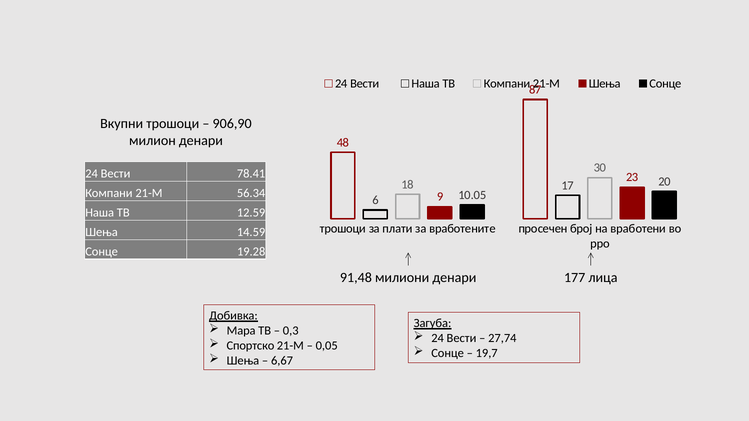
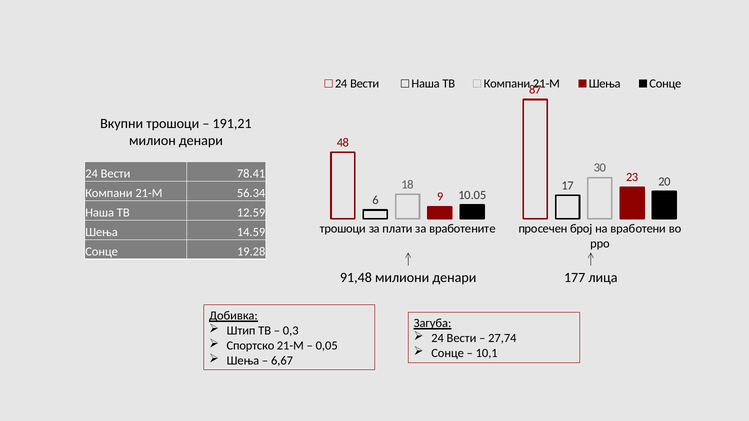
906,90: 906,90 -> 191,21
Мара: Мара -> Штип
19,7: 19,7 -> 10,1
